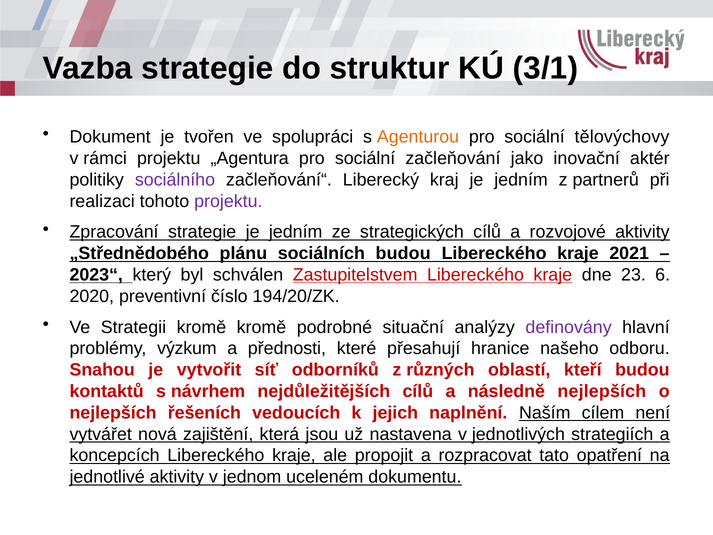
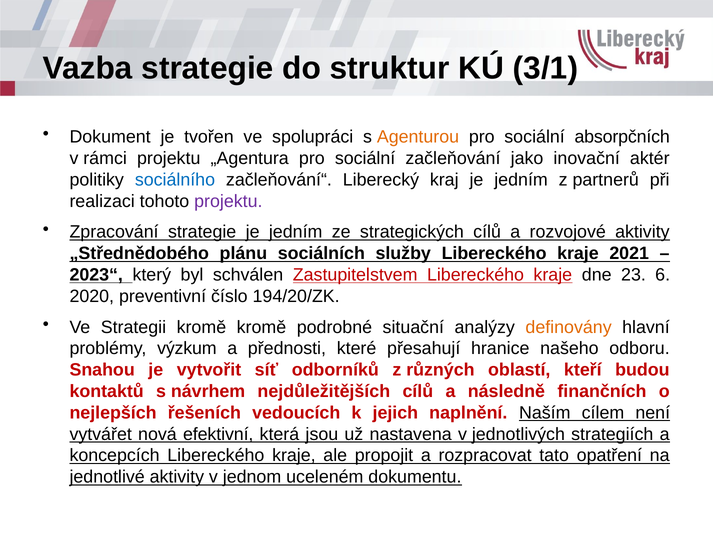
tělovýchovy: tělovýchovy -> absorpčních
sociálního colour: purple -> blue
sociálních budou: budou -> služby
definovány colour: purple -> orange
následně nejlepších: nejlepších -> finančních
zajištění: zajištění -> efektivní
